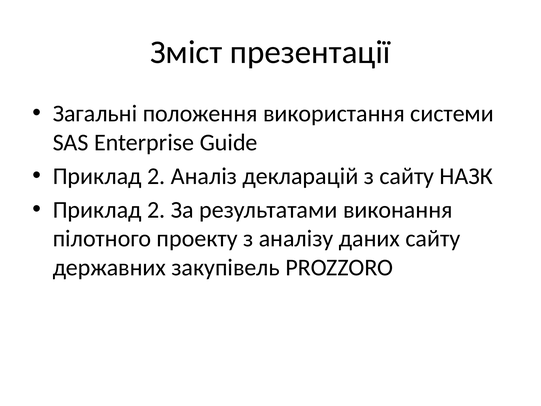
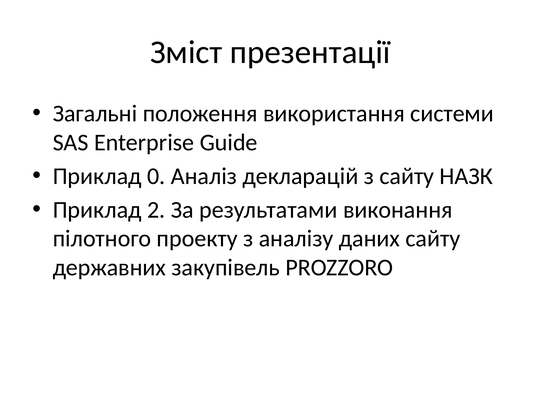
2 at (156, 176): 2 -> 0
